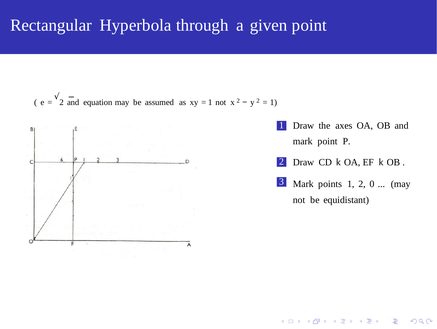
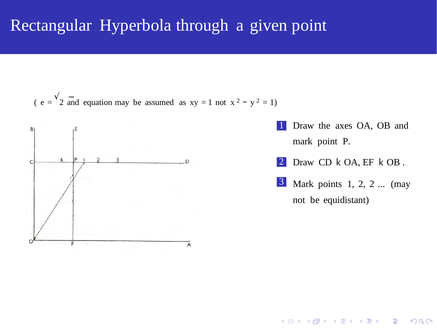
2 0: 0 -> 2
